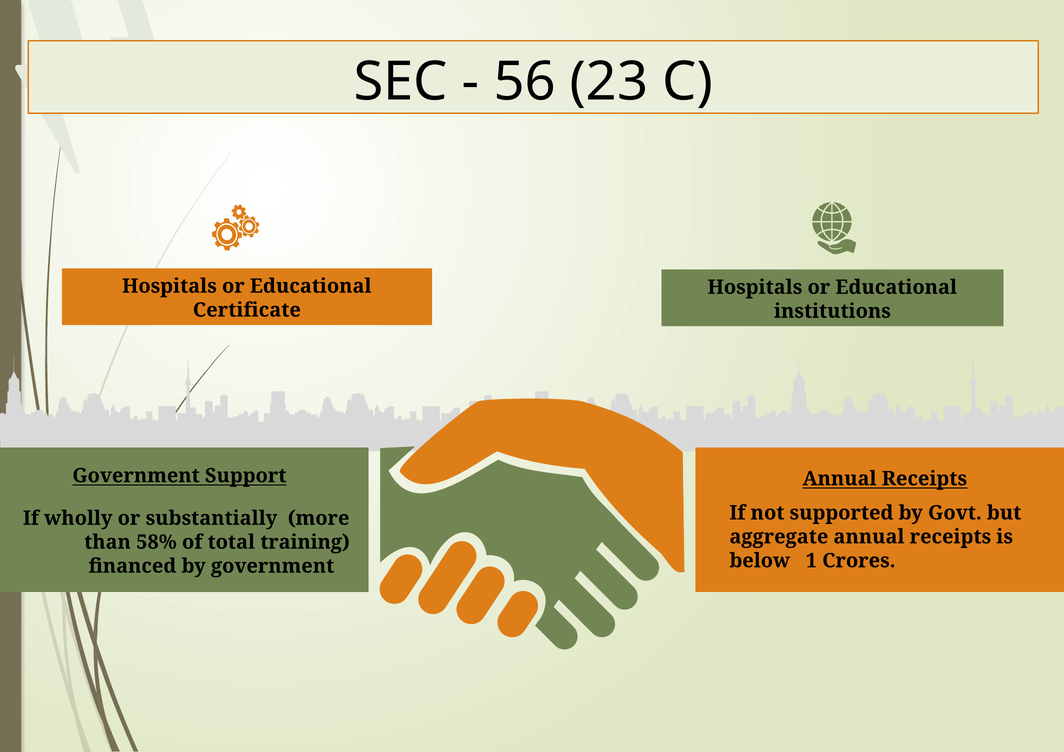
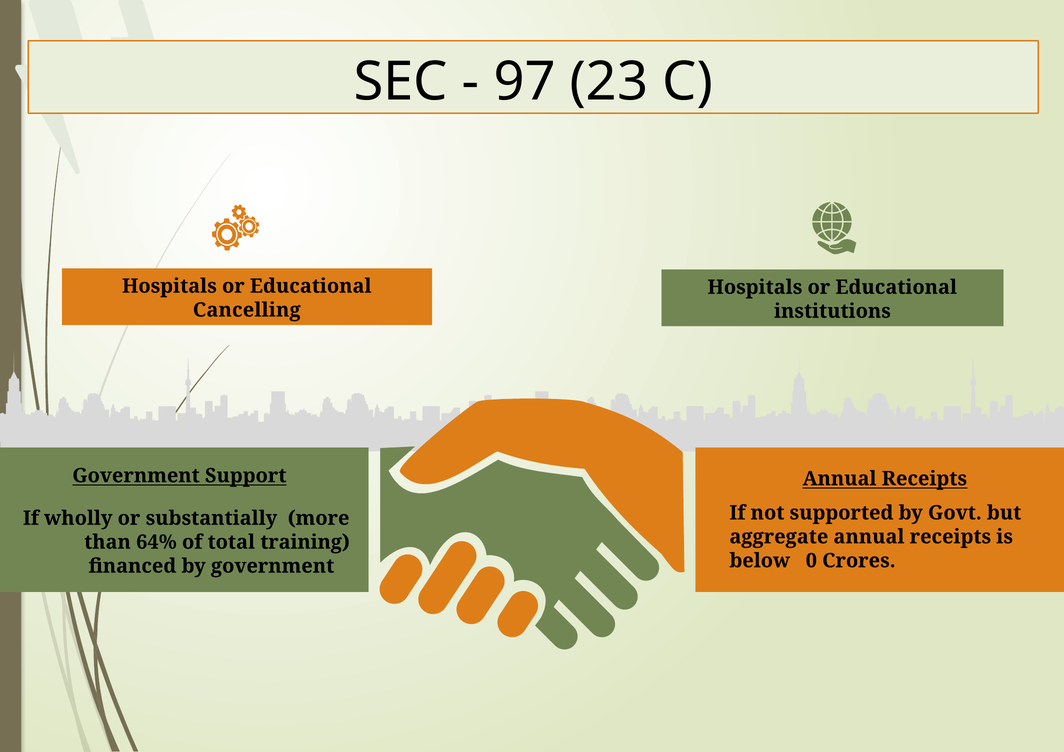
56: 56 -> 97
Certificate: Certificate -> Cancelling
58%: 58% -> 64%
1: 1 -> 0
